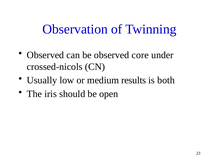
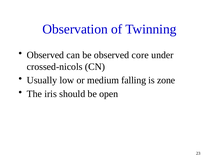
results: results -> falling
both: both -> zone
